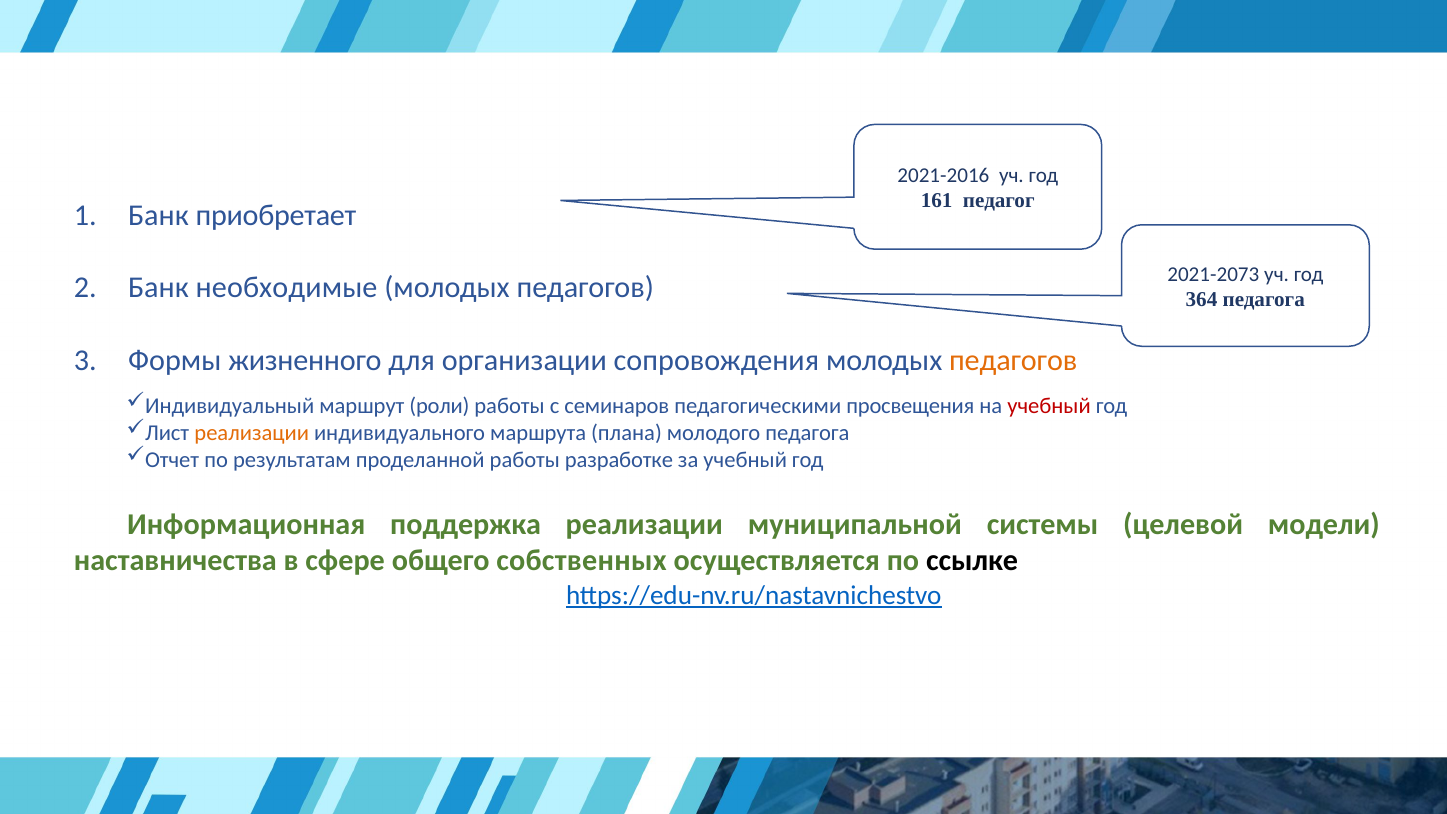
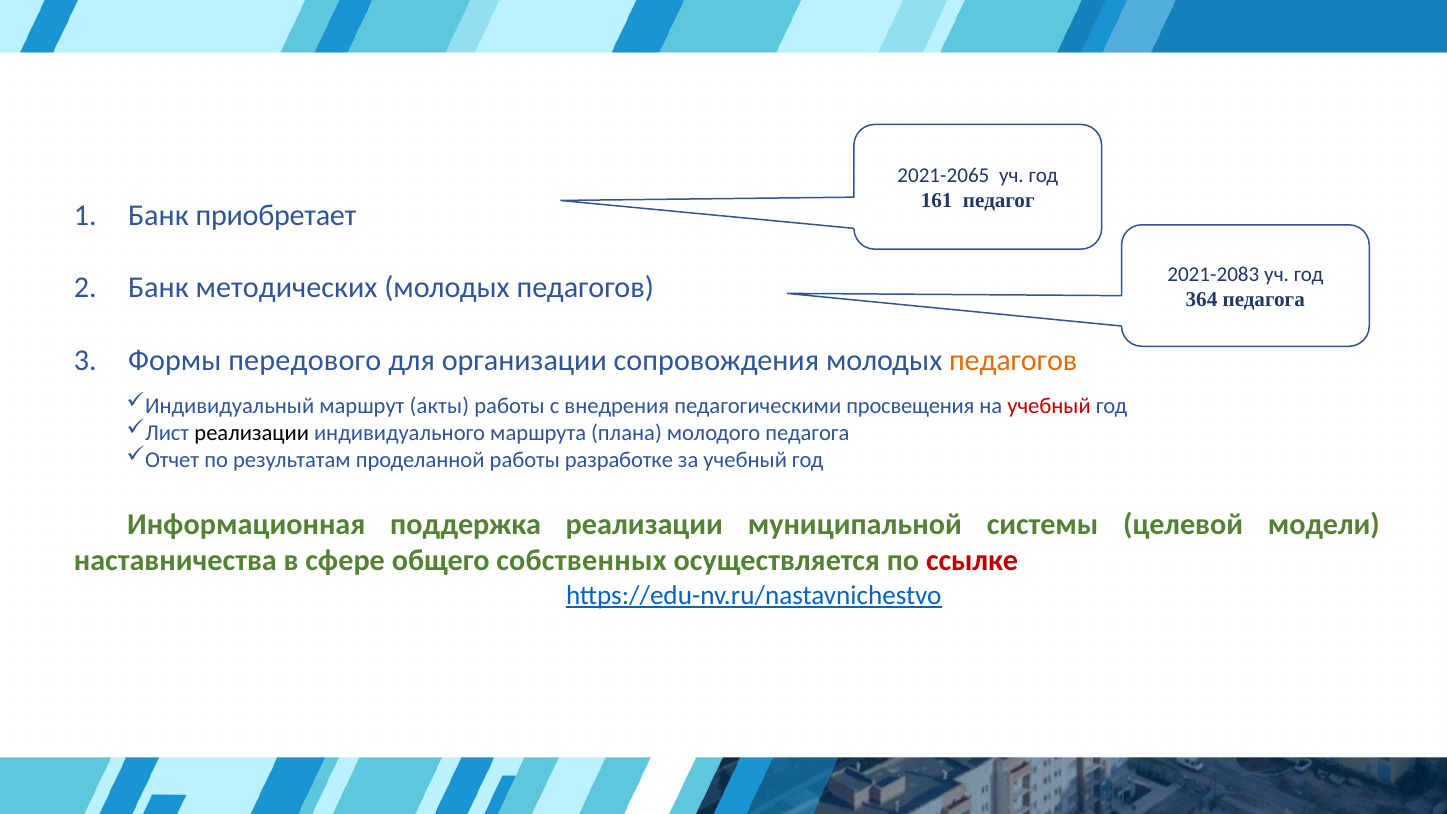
2021-2016: 2021-2016 -> 2021-2065
2021-2073: 2021-2073 -> 2021-2083
необходимые: необходимые -> методических
жизненного: жизненного -> передового
роли: роли -> акты
семинаров: семинаров -> внедрения
реализации at (252, 433) colour: orange -> black
ссылке colour: black -> red
